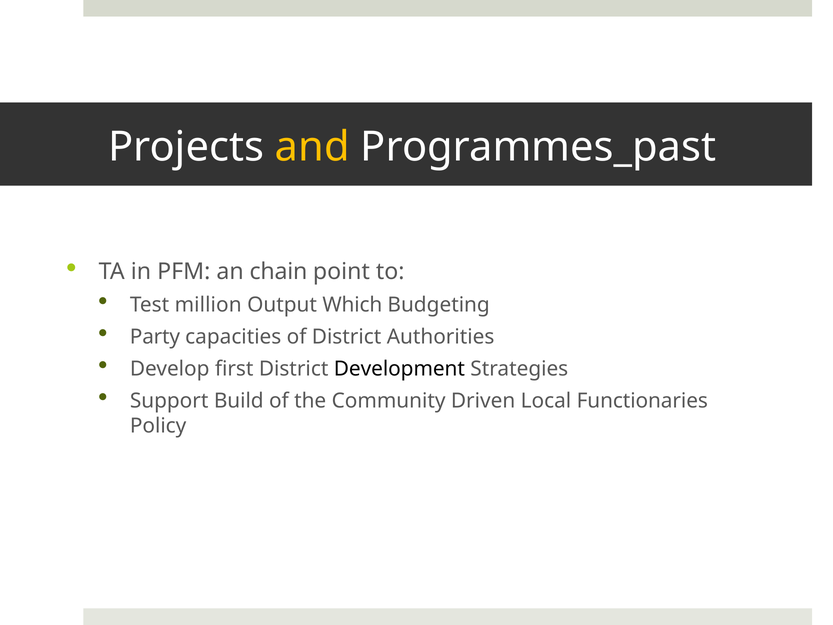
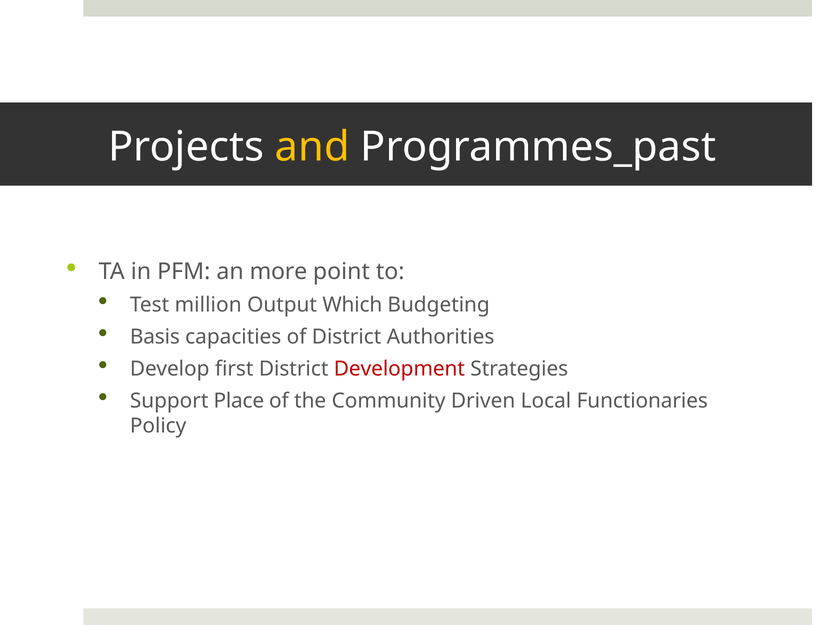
chain: chain -> more
Party: Party -> Basis
Development colour: black -> red
Build: Build -> Place
